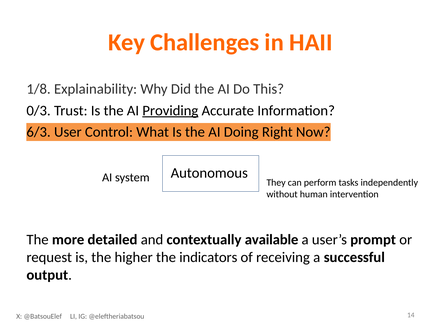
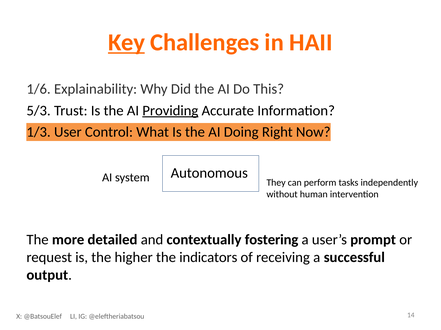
Key underline: none -> present
1/8: 1/8 -> 1/6
0/3: 0/3 -> 5/3
6/3: 6/3 -> 1/3
available: available -> fostering
